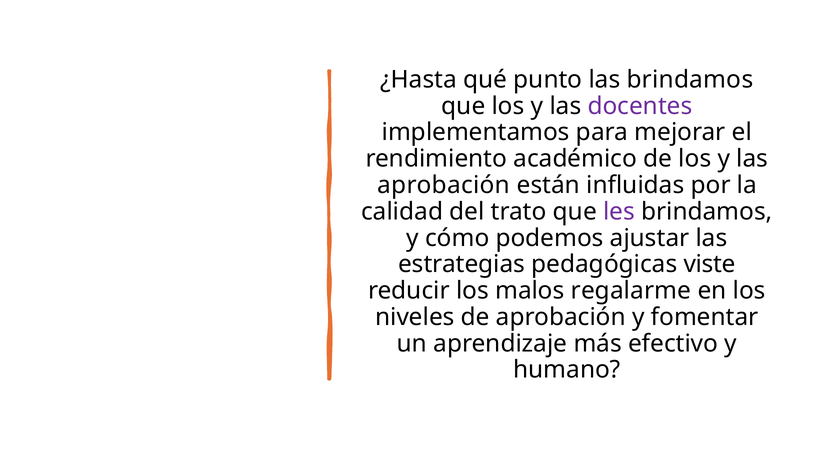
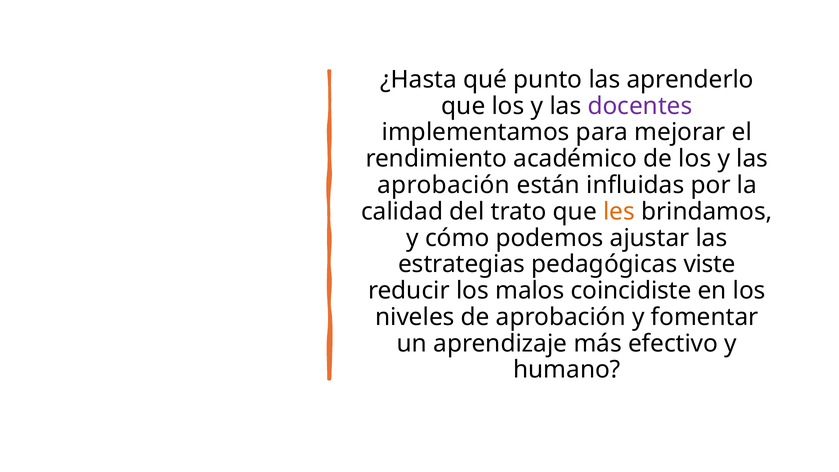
las brindamos: brindamos -> aprenderlo
les colour: purple -> orange
regalarme: regalarme -> coincidiste
